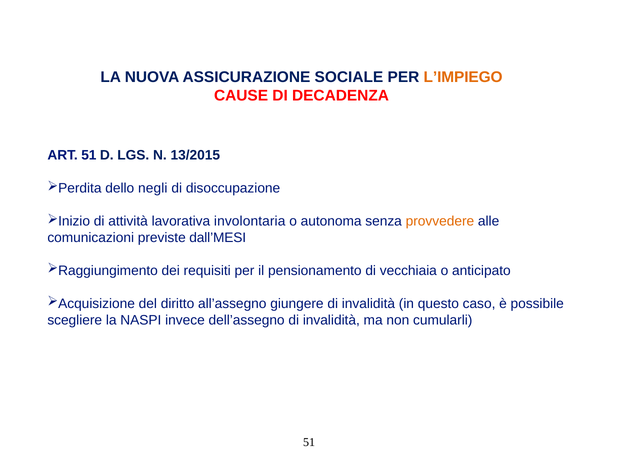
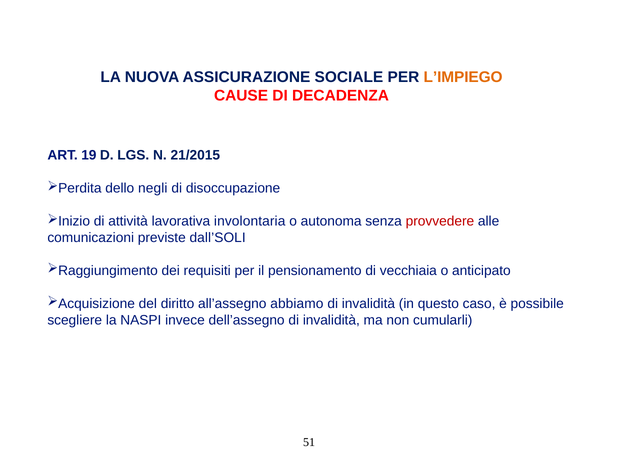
ART 51: 51 -> 19
13/2015: 13/2015 -> 21/2015
provvedere colour: orange -> red
dall’MESI: dall’MESI -> dall’SOLI
giungere: giungere -> abbiamo
